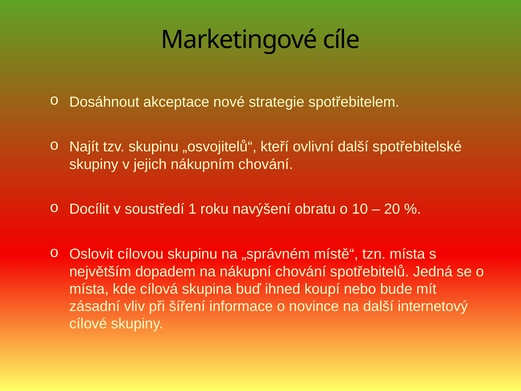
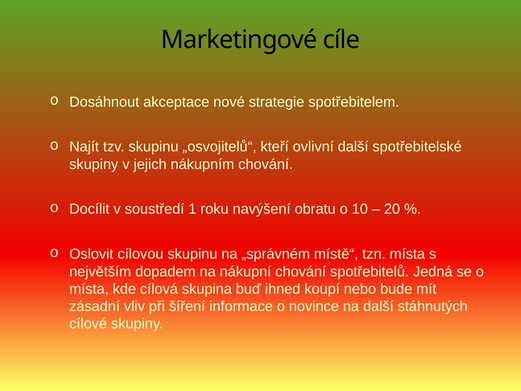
internetový: internetový -> stáhnutých
